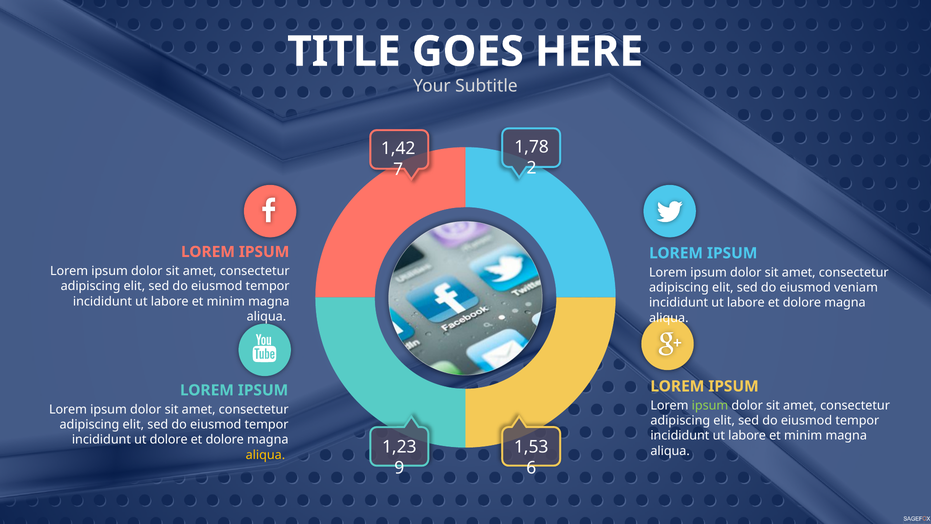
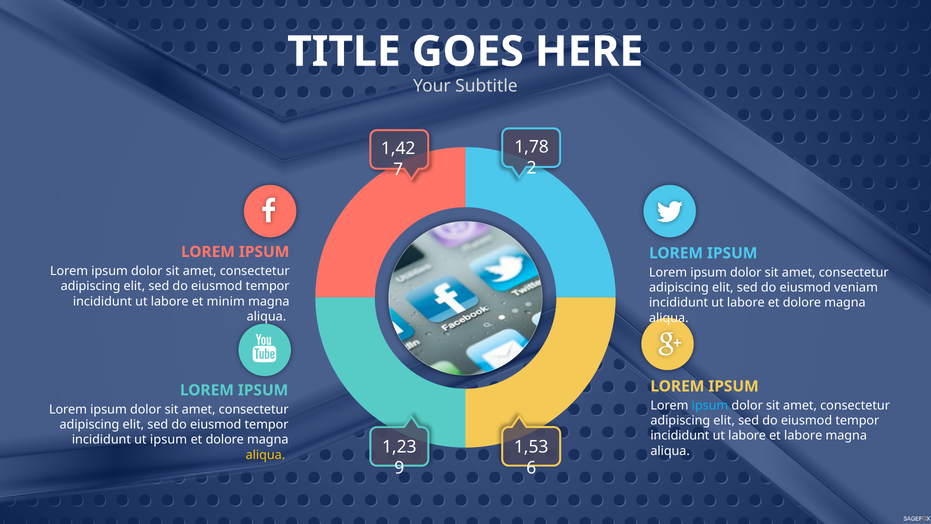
ipsum at (710, 405) colour: light green -> light blue
minim at (803, 436): minim -> labore
ut dolore: dolore -> ipsum
